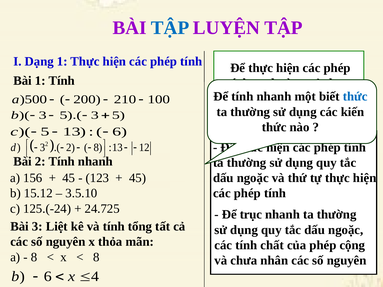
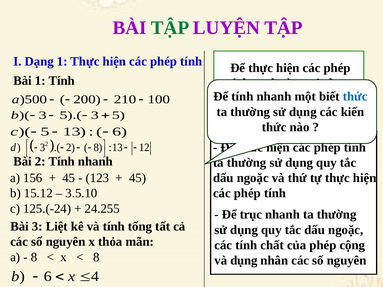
TẬP at (170, 28) colour: blue -> green
24.725: 24.725 -> 24.255
và chưa: chưa -> dụng
